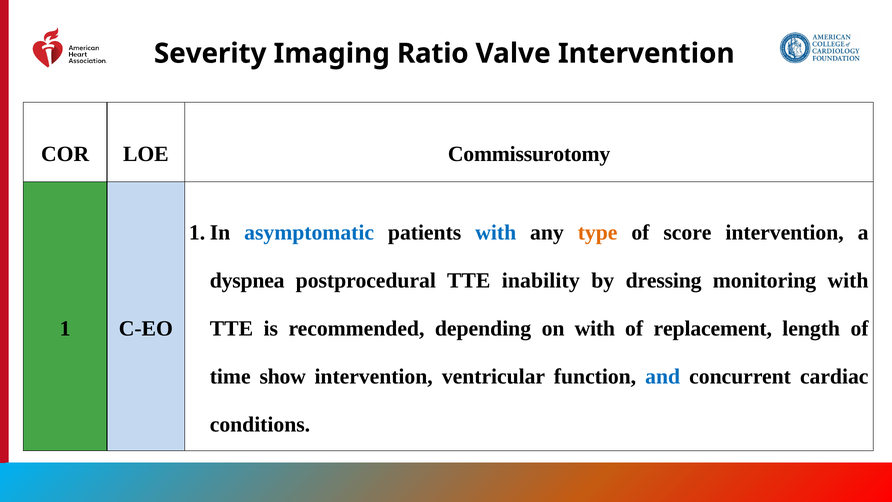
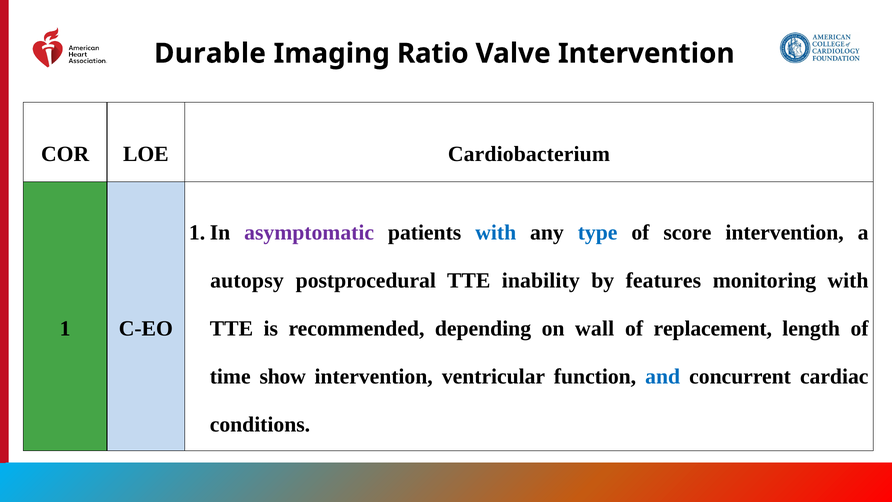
Severity: Severity -> Durable
Commissurotomy: Commissurotomy -> Cardiobacterium
asymptomatic colour: blue -> purple
type colour: orange -> blue
dyspnea: dyspnea -> autopsy
dressing: dressing -> features
on with: with -> wall
